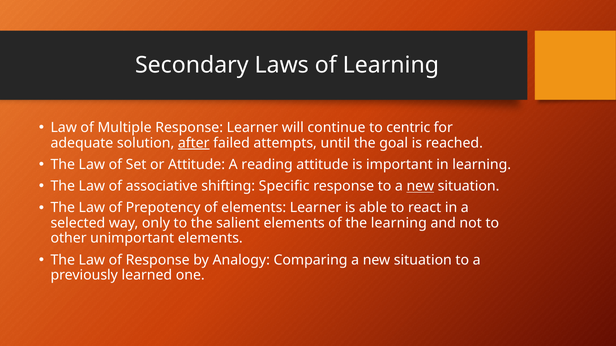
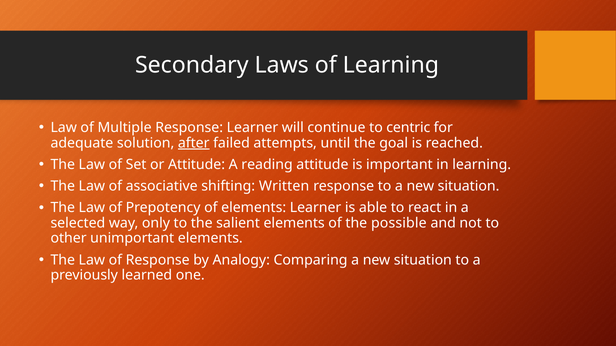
Specific: Specific -> Written
new at (420, 186) underline: present -> none
the learning: learning -> possible
